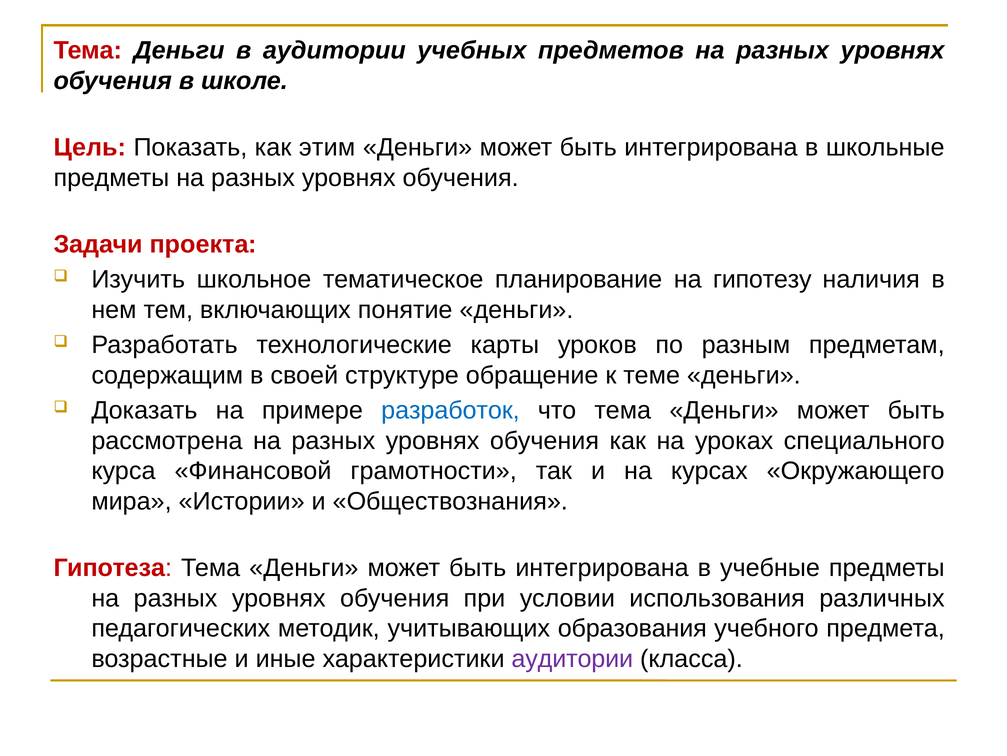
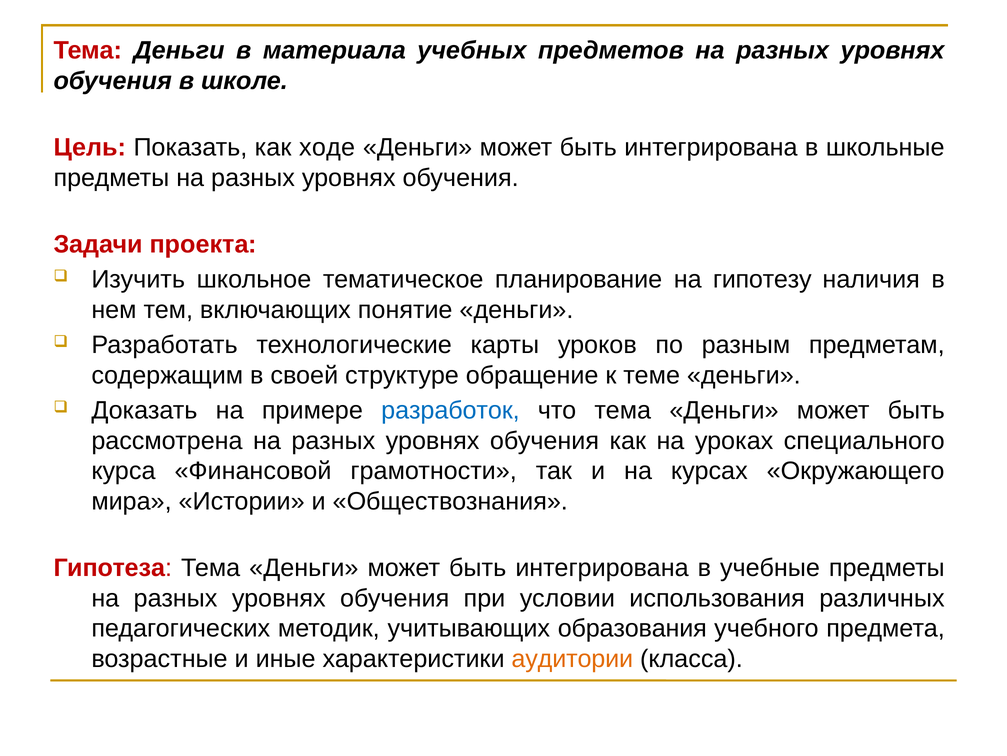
в аудитории: аудитории -> материала
этим: этим -> ходе
аудитории at (572, 658) colour: purple -> orange
